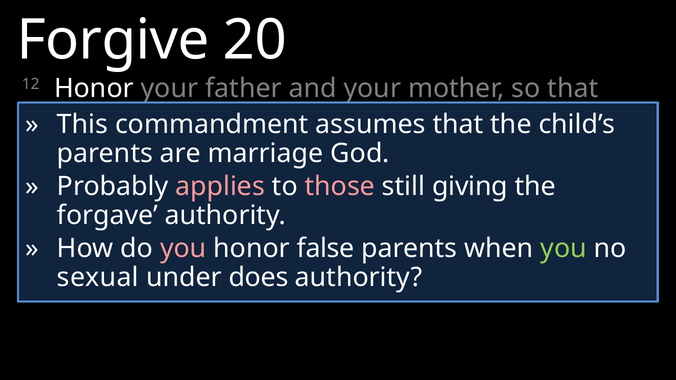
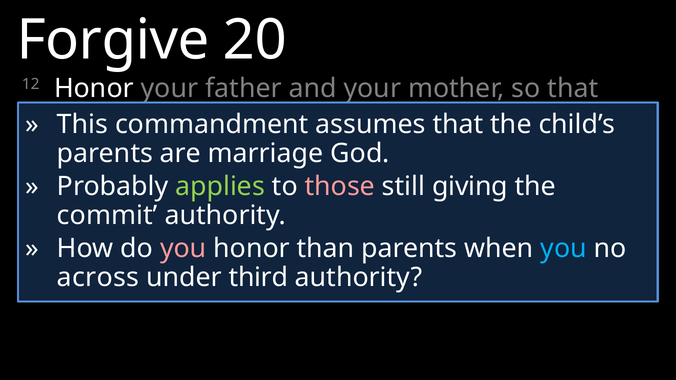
applies colour: pink -> light green
forgave: forgave -> commit
false: false -> than
you at (564, 249) colour: light green -> light blue
sexual: sexual -> across
does: does -> third
